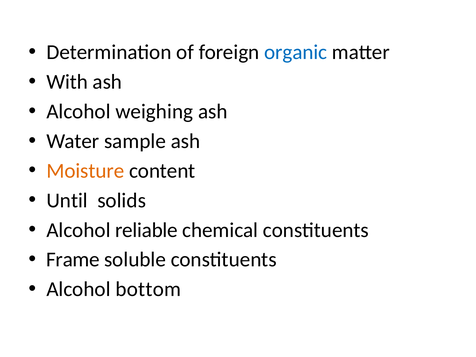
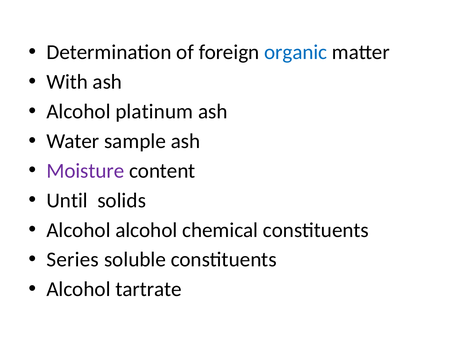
weighing: weighing -> platinum
Moisture colour: orange -> purple
Alcohol reliable: reliable -> alcohol
Frame: Frame -> Series
bottom: bottom -> tartrate
